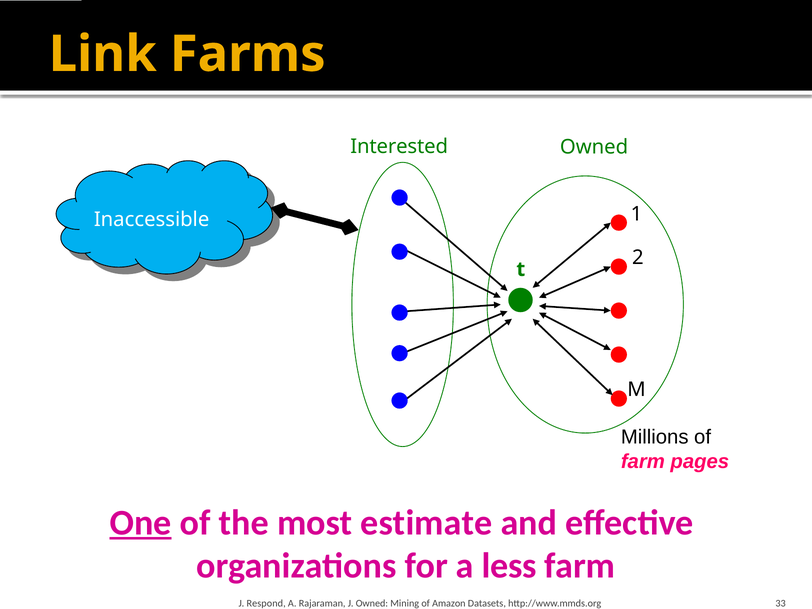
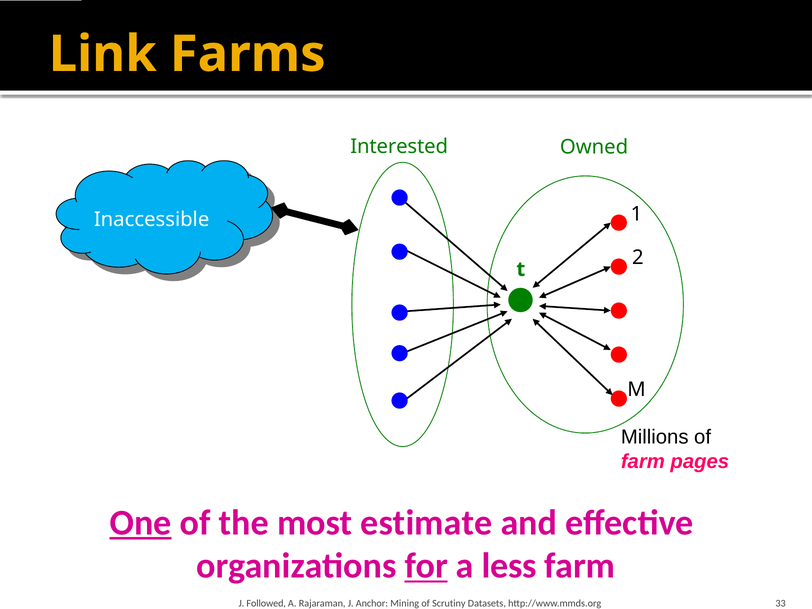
for underline: none -> present
Respond: Respond -> Followed
J Owned: Owned -> Anchor
Amazon: Amazon -> Scrutiny
